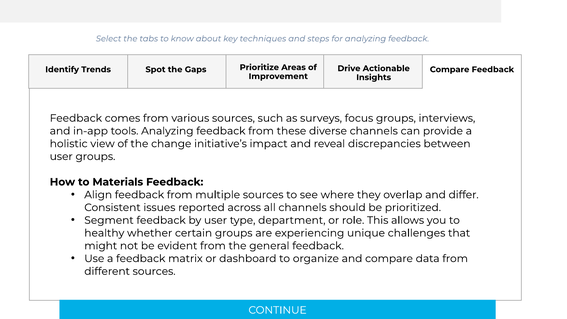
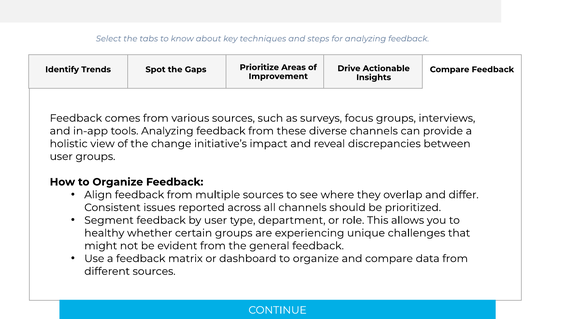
How to Materials: Materials -> Organize
